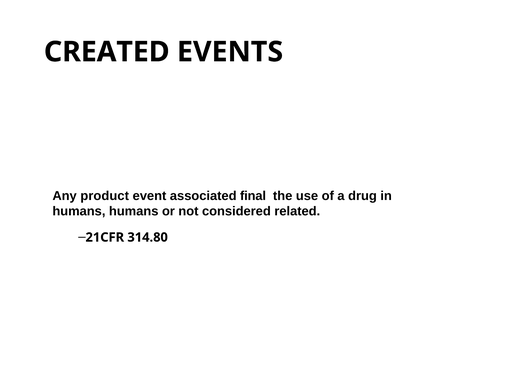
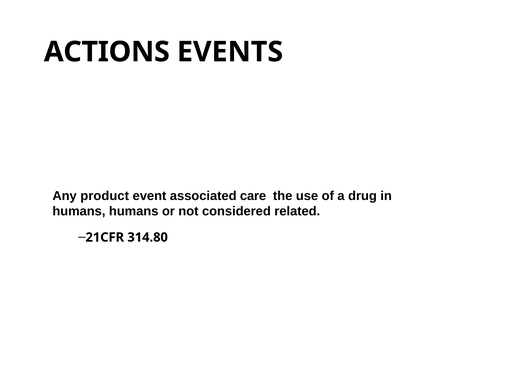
CREATED: CREATED -> ACTIONS
final: final -> care
